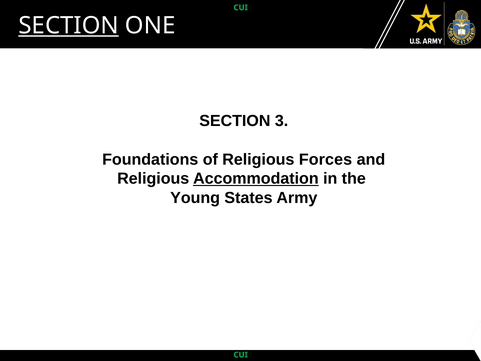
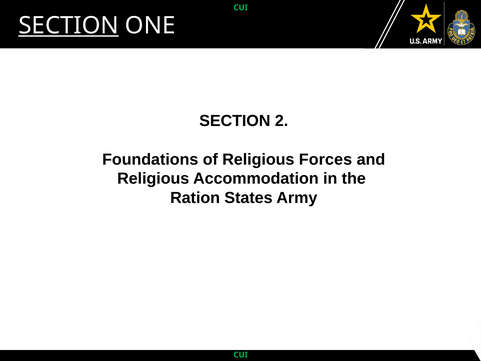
3: 3 -> 2
Accommodation underline: present -> none
Young: Young -> Ration
